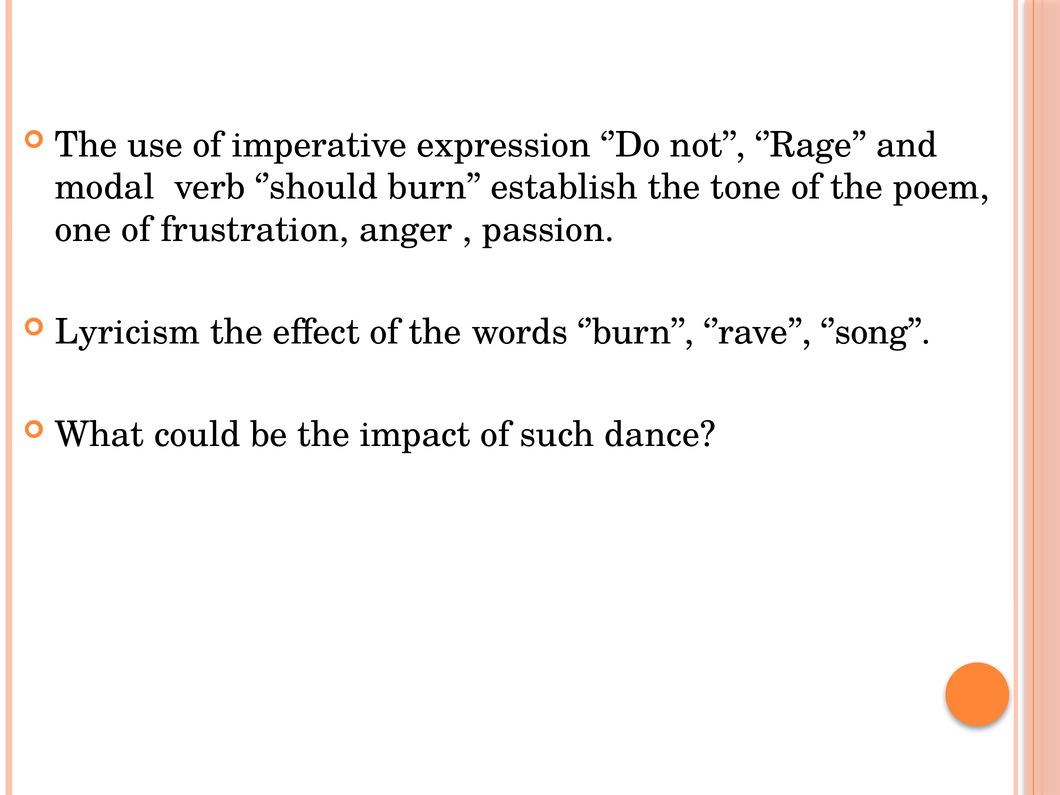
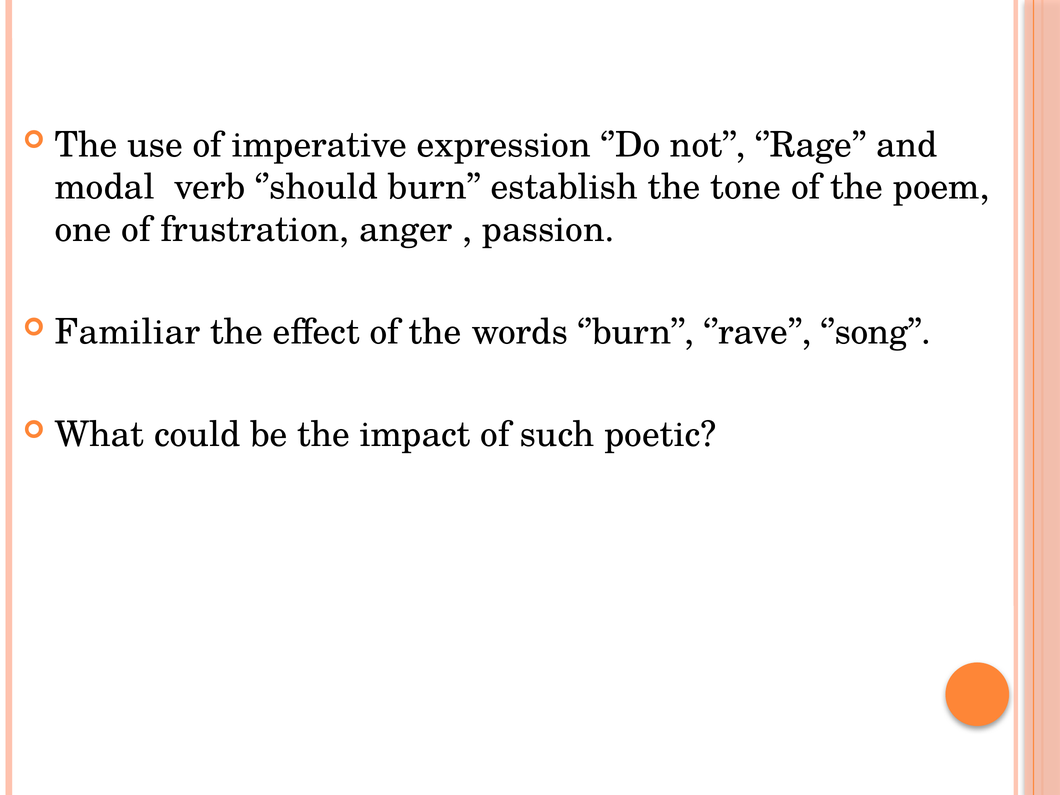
Lyricism: Lyricism -> Familiar
dance: dance -> poetic
